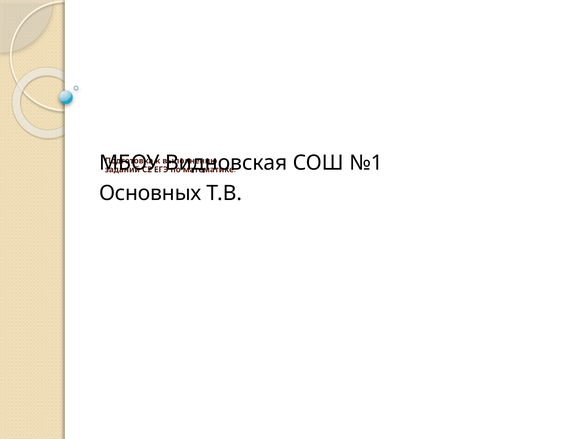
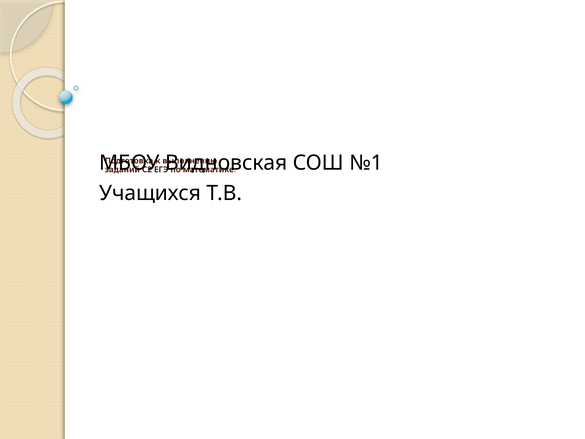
Основных: Основных -> Учащихся
